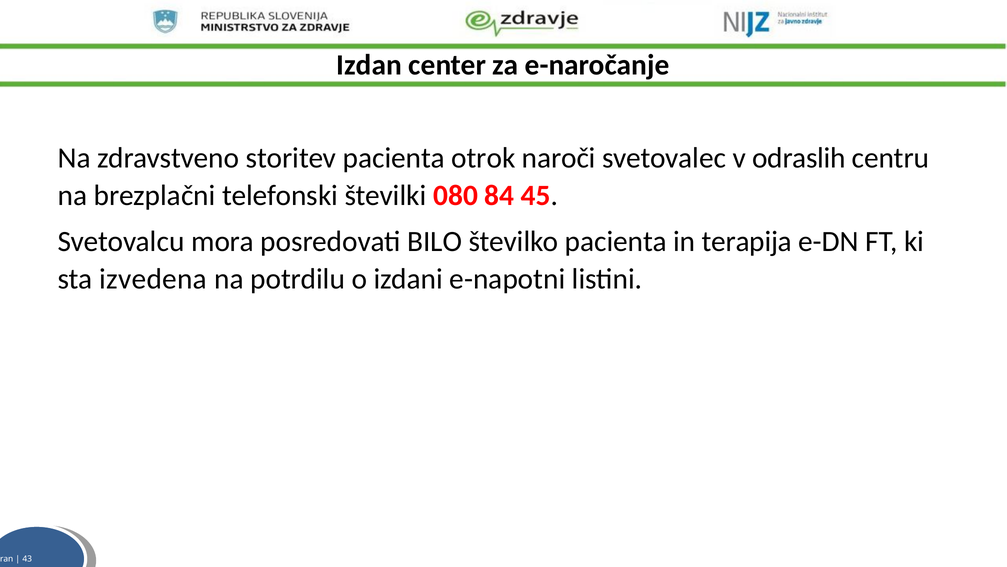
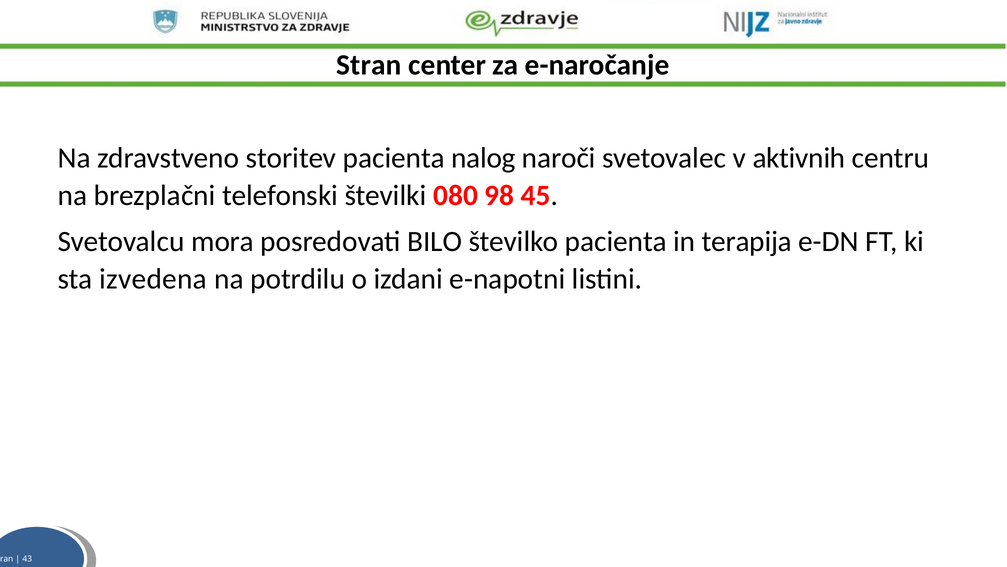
Izdan at (369, 65): Izdan -> Stran
otrok: otrok -> nalog
odraslih: odraslih -> aktivnih
84: 84 -> 98
